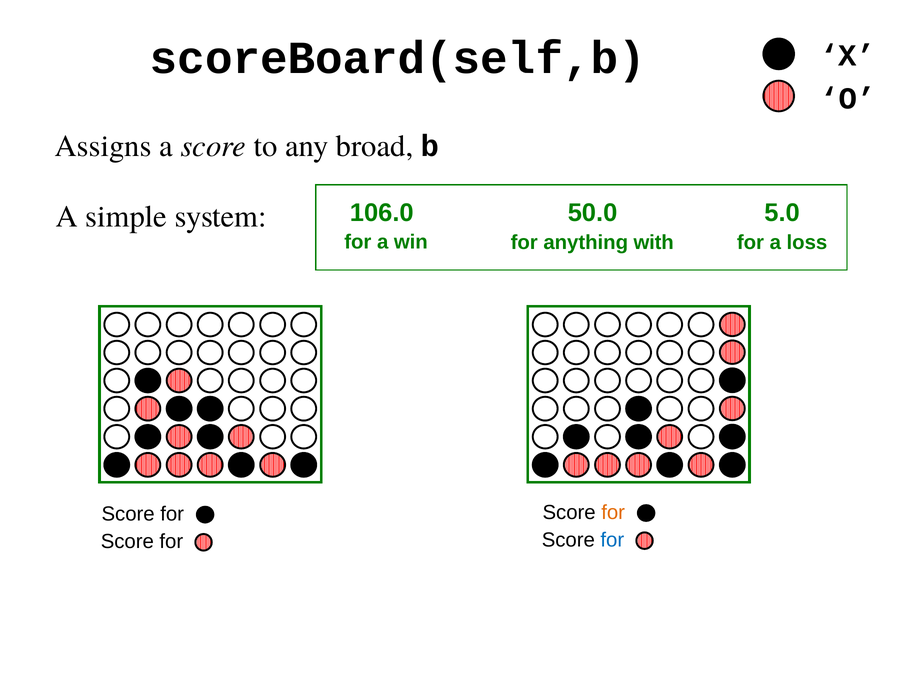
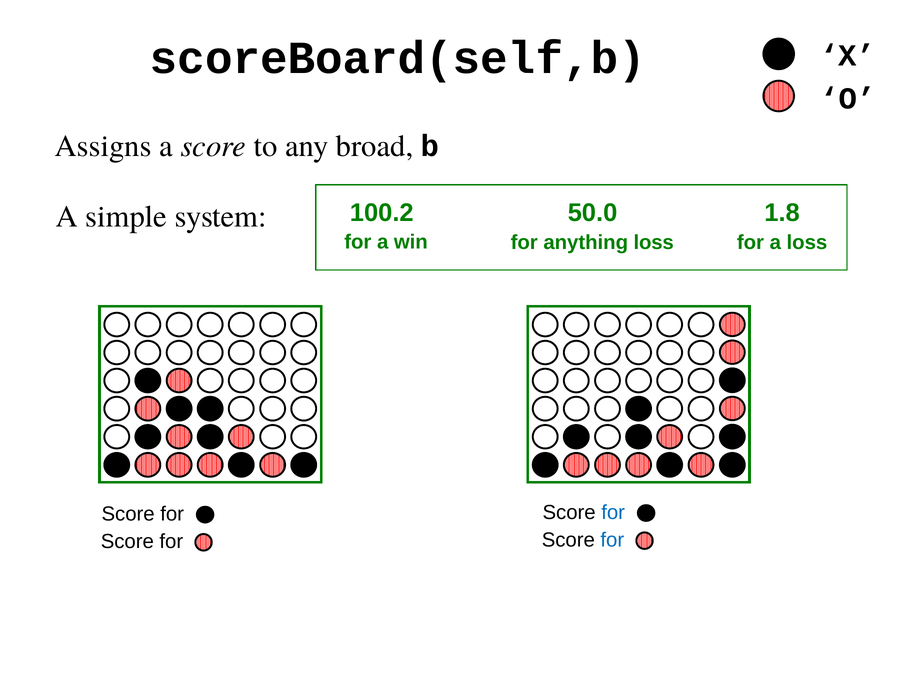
106.0: 106.0 -> 100.2
5.0: 5.0 -> 1.8
anything with: with -> loss
for at (613, 512) colour: orange -> blue
